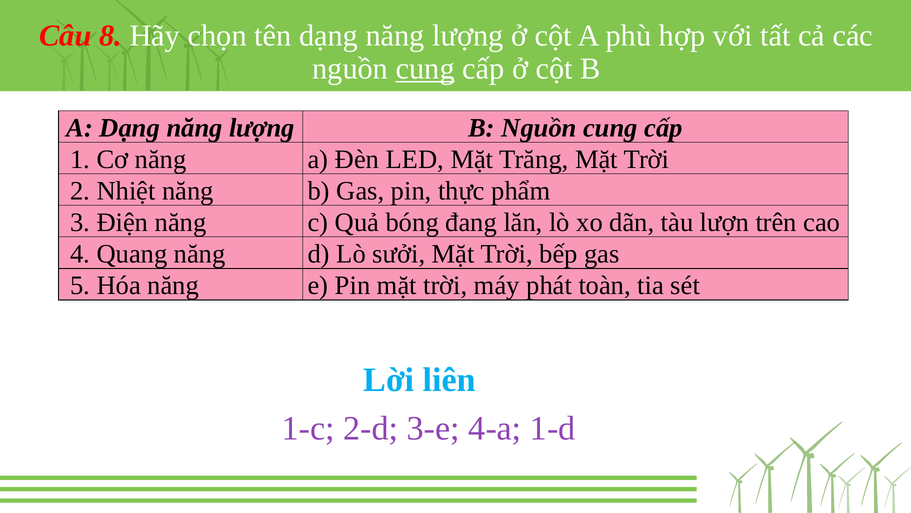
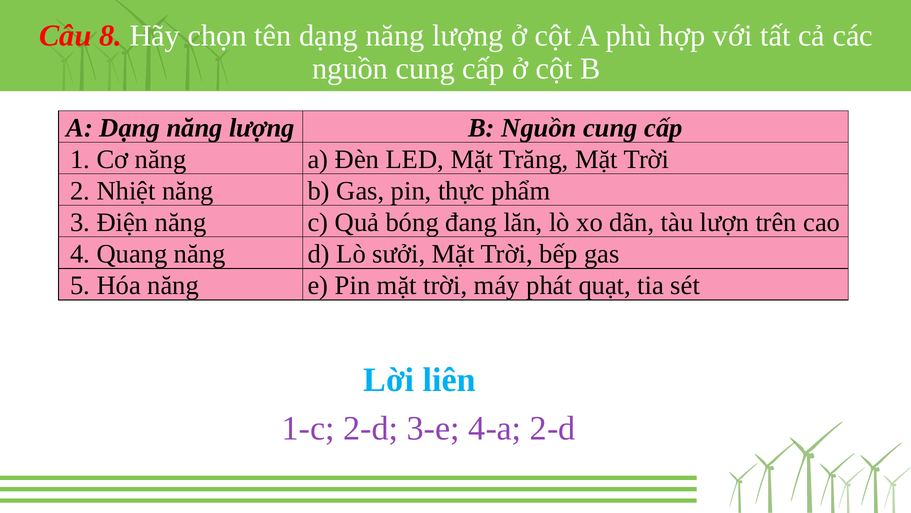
cung at (425, 69) underline: present -> none
toàn: toàn -> quạt
4-a 1-d: 1-d -> 2-d
